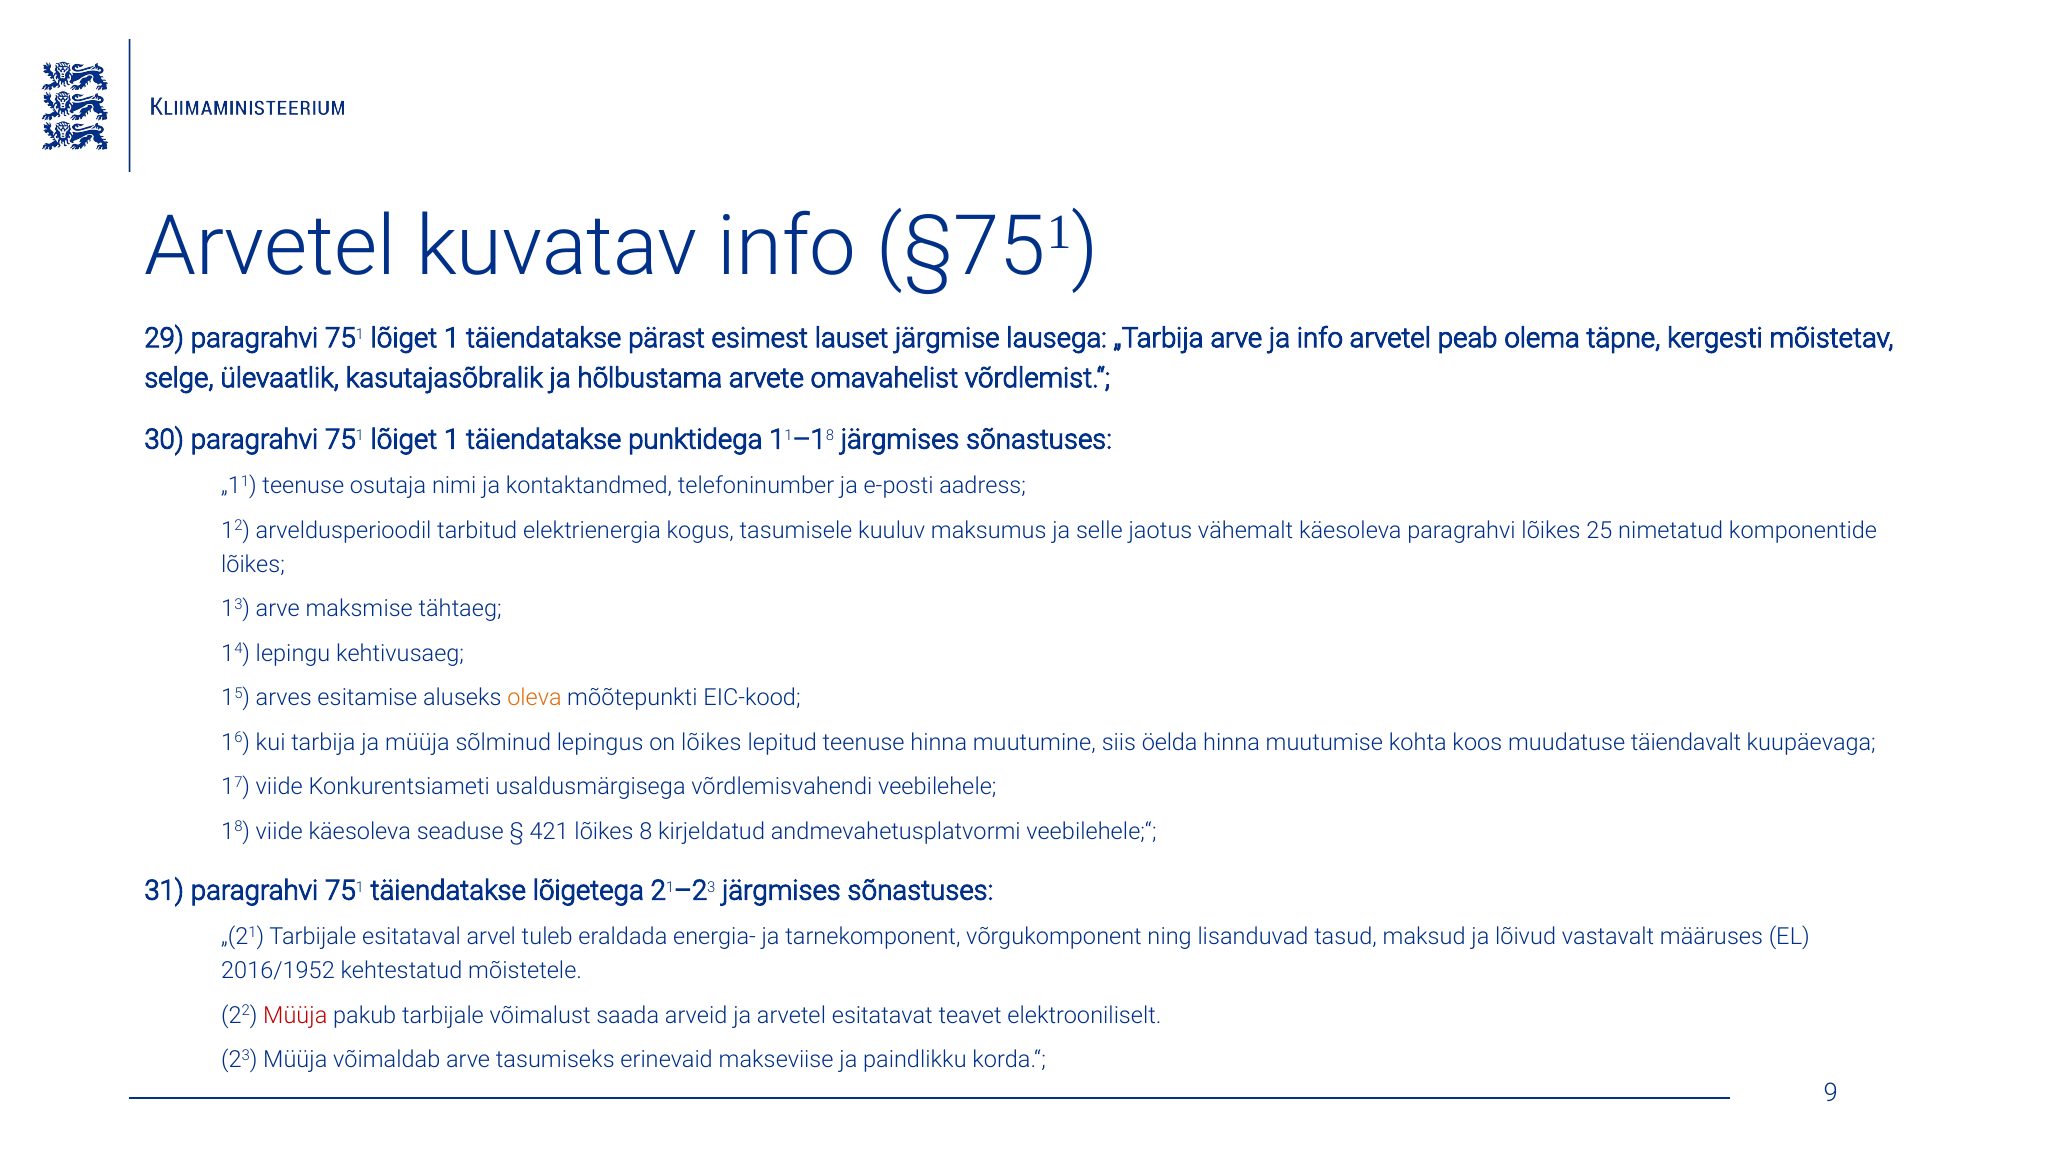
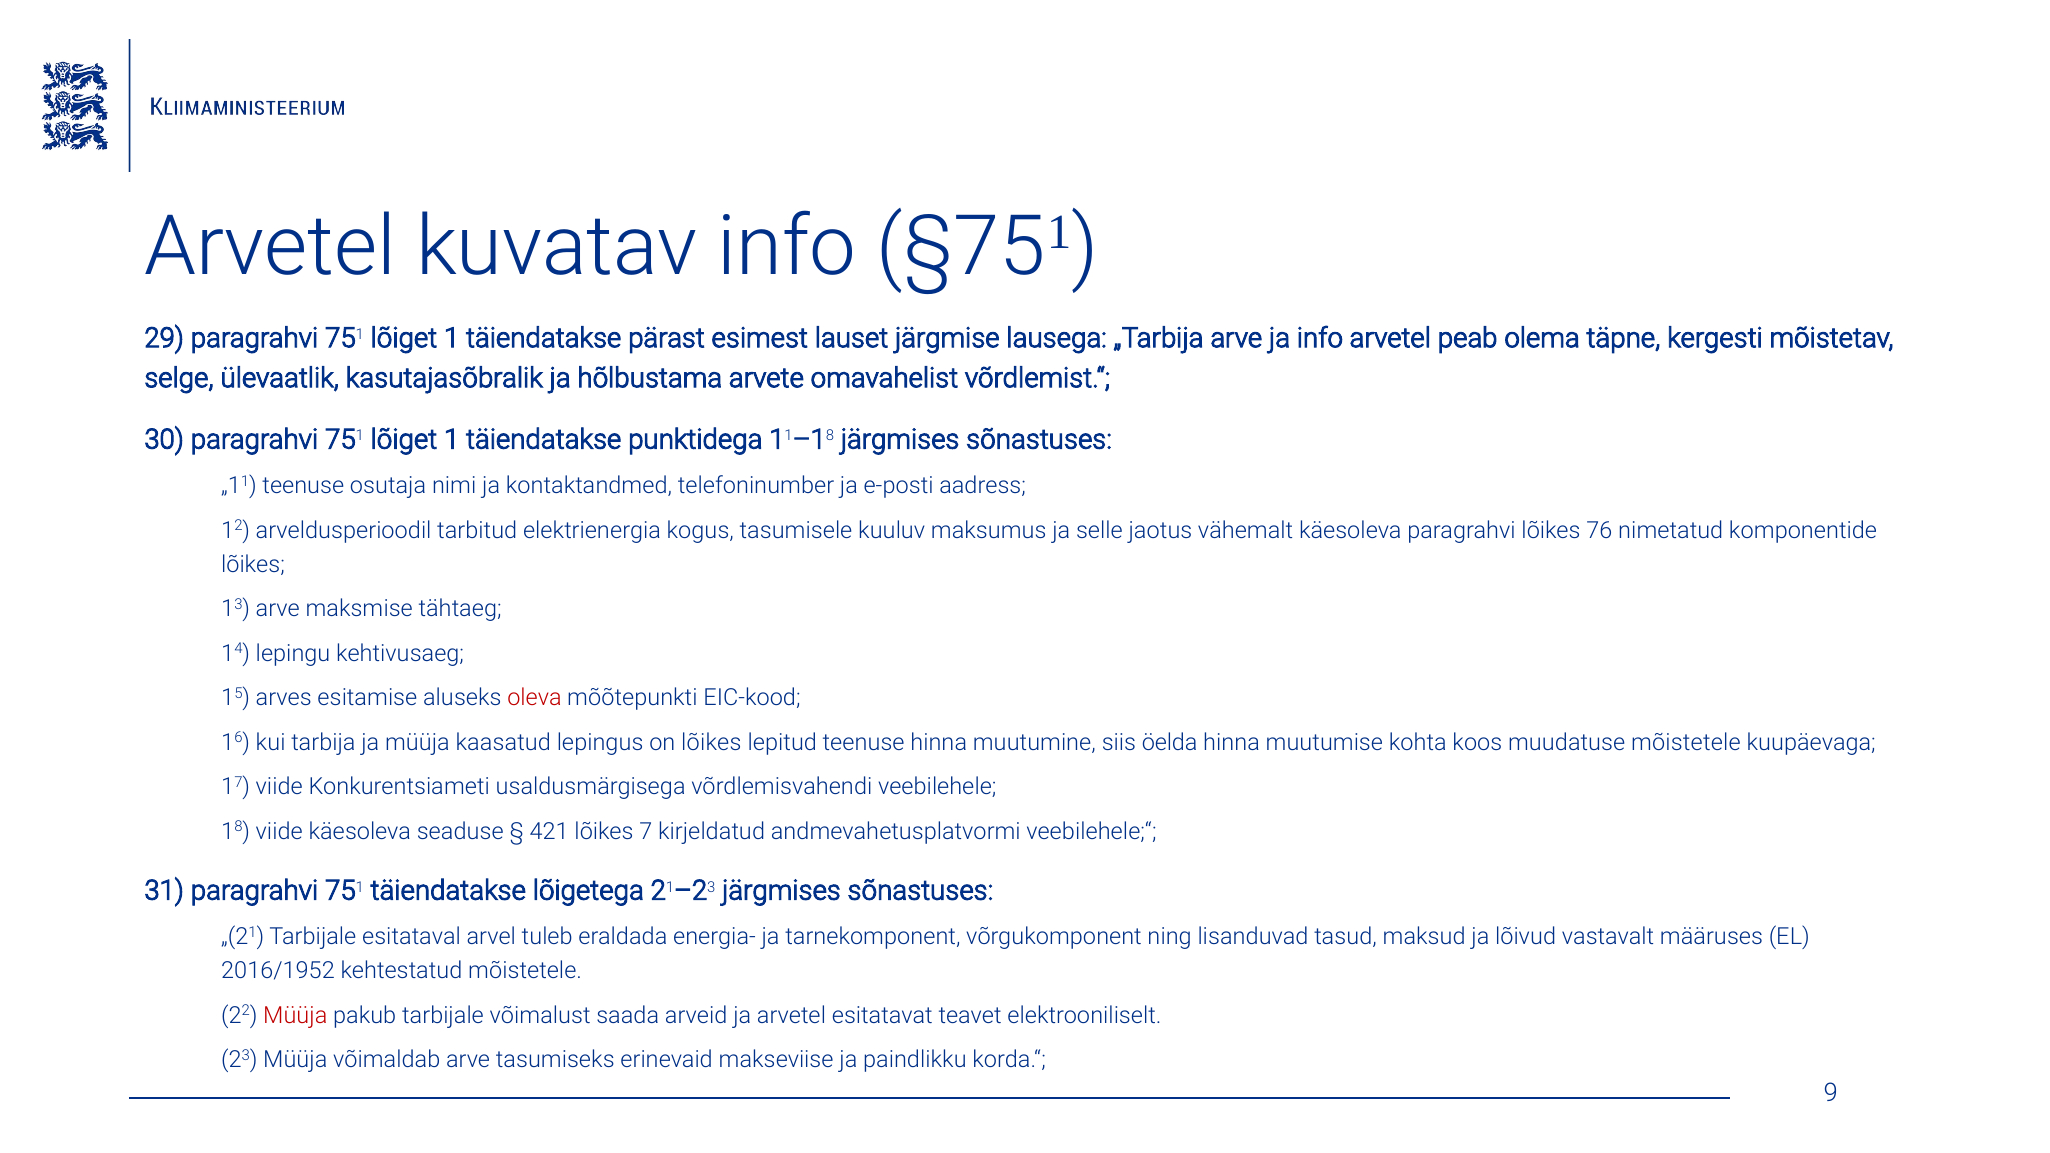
25: 25 -> 76
oleva colour: orange -> red
sõlminud: sõlminud -> kaasatud
muudatuse täiendavalt: täiendavalt -> mõistetele
8: 8 -> 7
